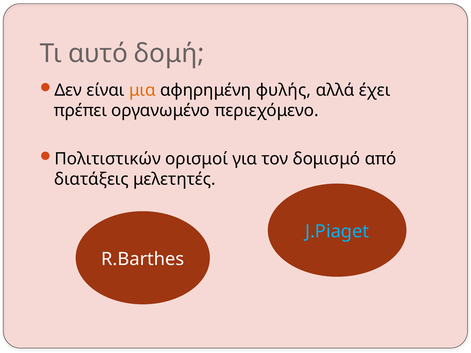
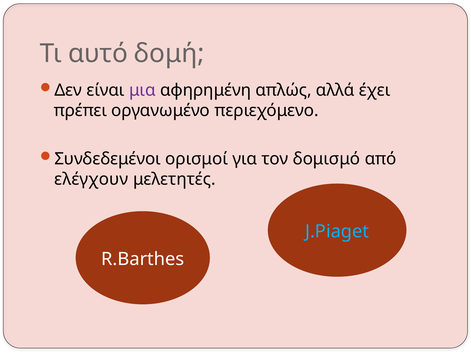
μια colour: orange -> purple
φυλής: φυλής -> απλώς
Πολιτιστικών: Πολιτιστικών -> Συνδεδεμένοι
διατάξεις: διατάξεις -> ελέγχουν
